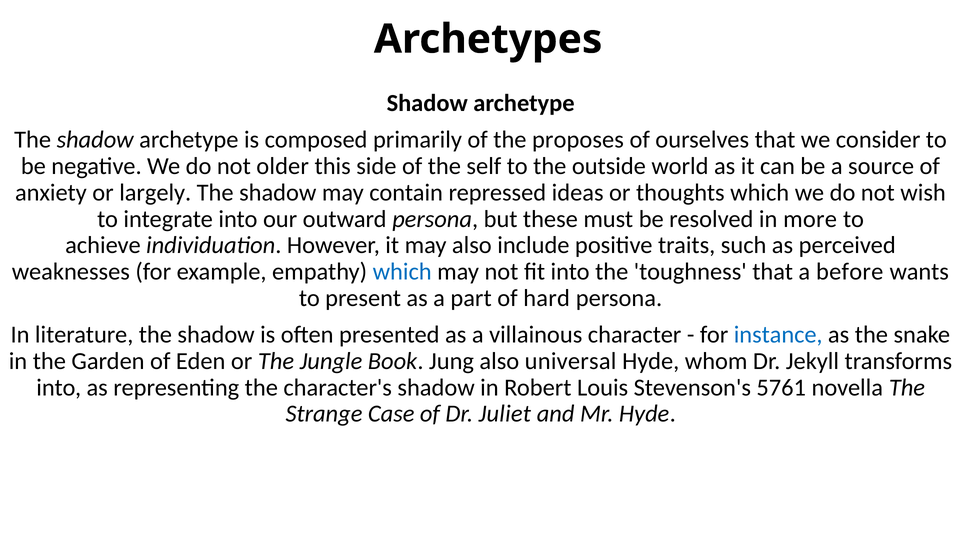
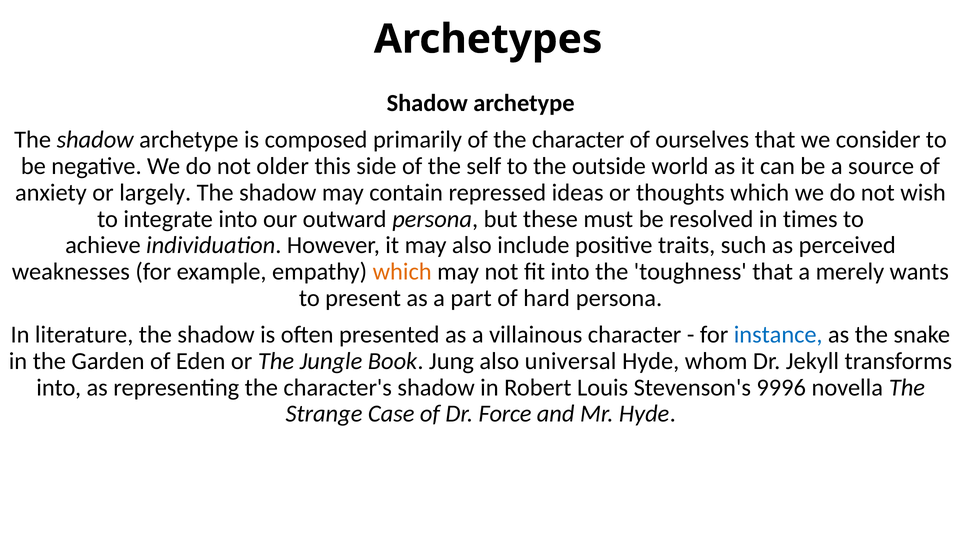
the proposes: proposes -> character
more: more -> times
which at (402, 272) colour: blue -> orange
before: before -> merely
5761: 5761 -> 9996
Juliet: Juliet -> Force
